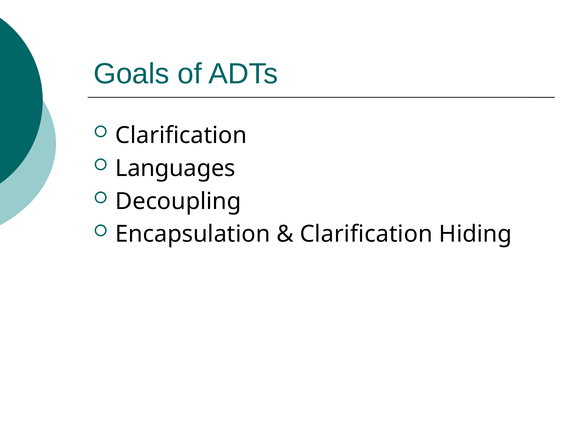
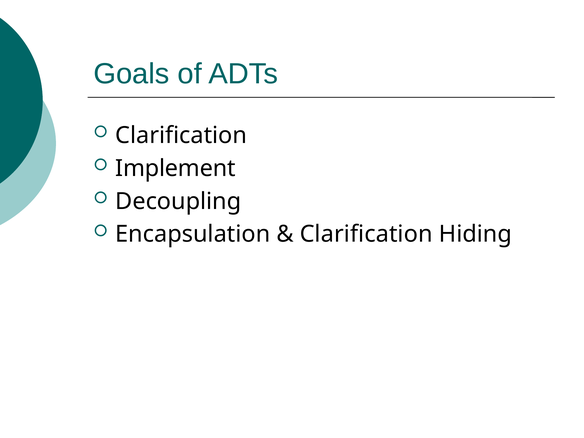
Languages: Languages -> Implement
